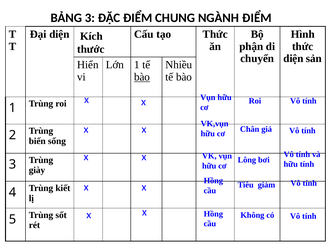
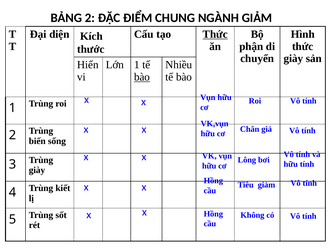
BẢNG 3: 3 -> 2
NGÀNH ĐIỂM: ĐIỂM -> GIẢM
Thức at (215, 34) underline: none -> present
diện at (293, 59): diện -> giày
